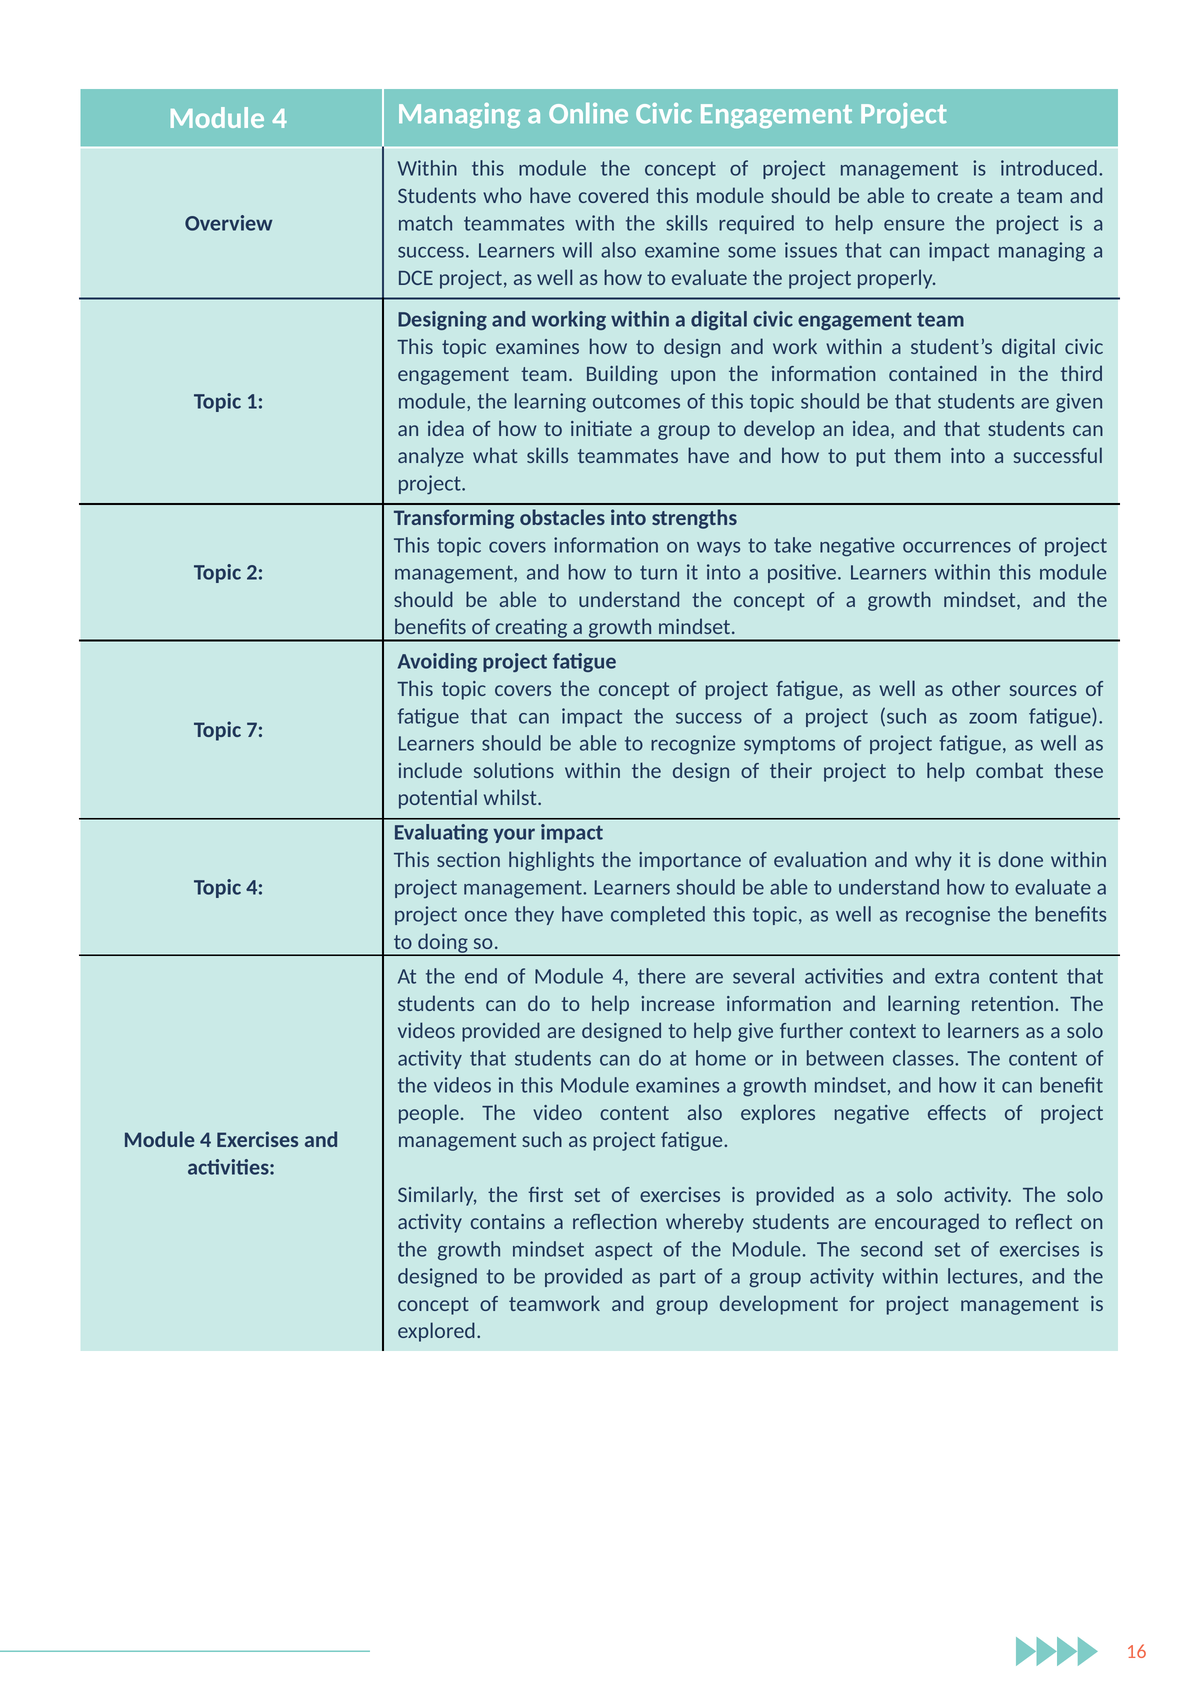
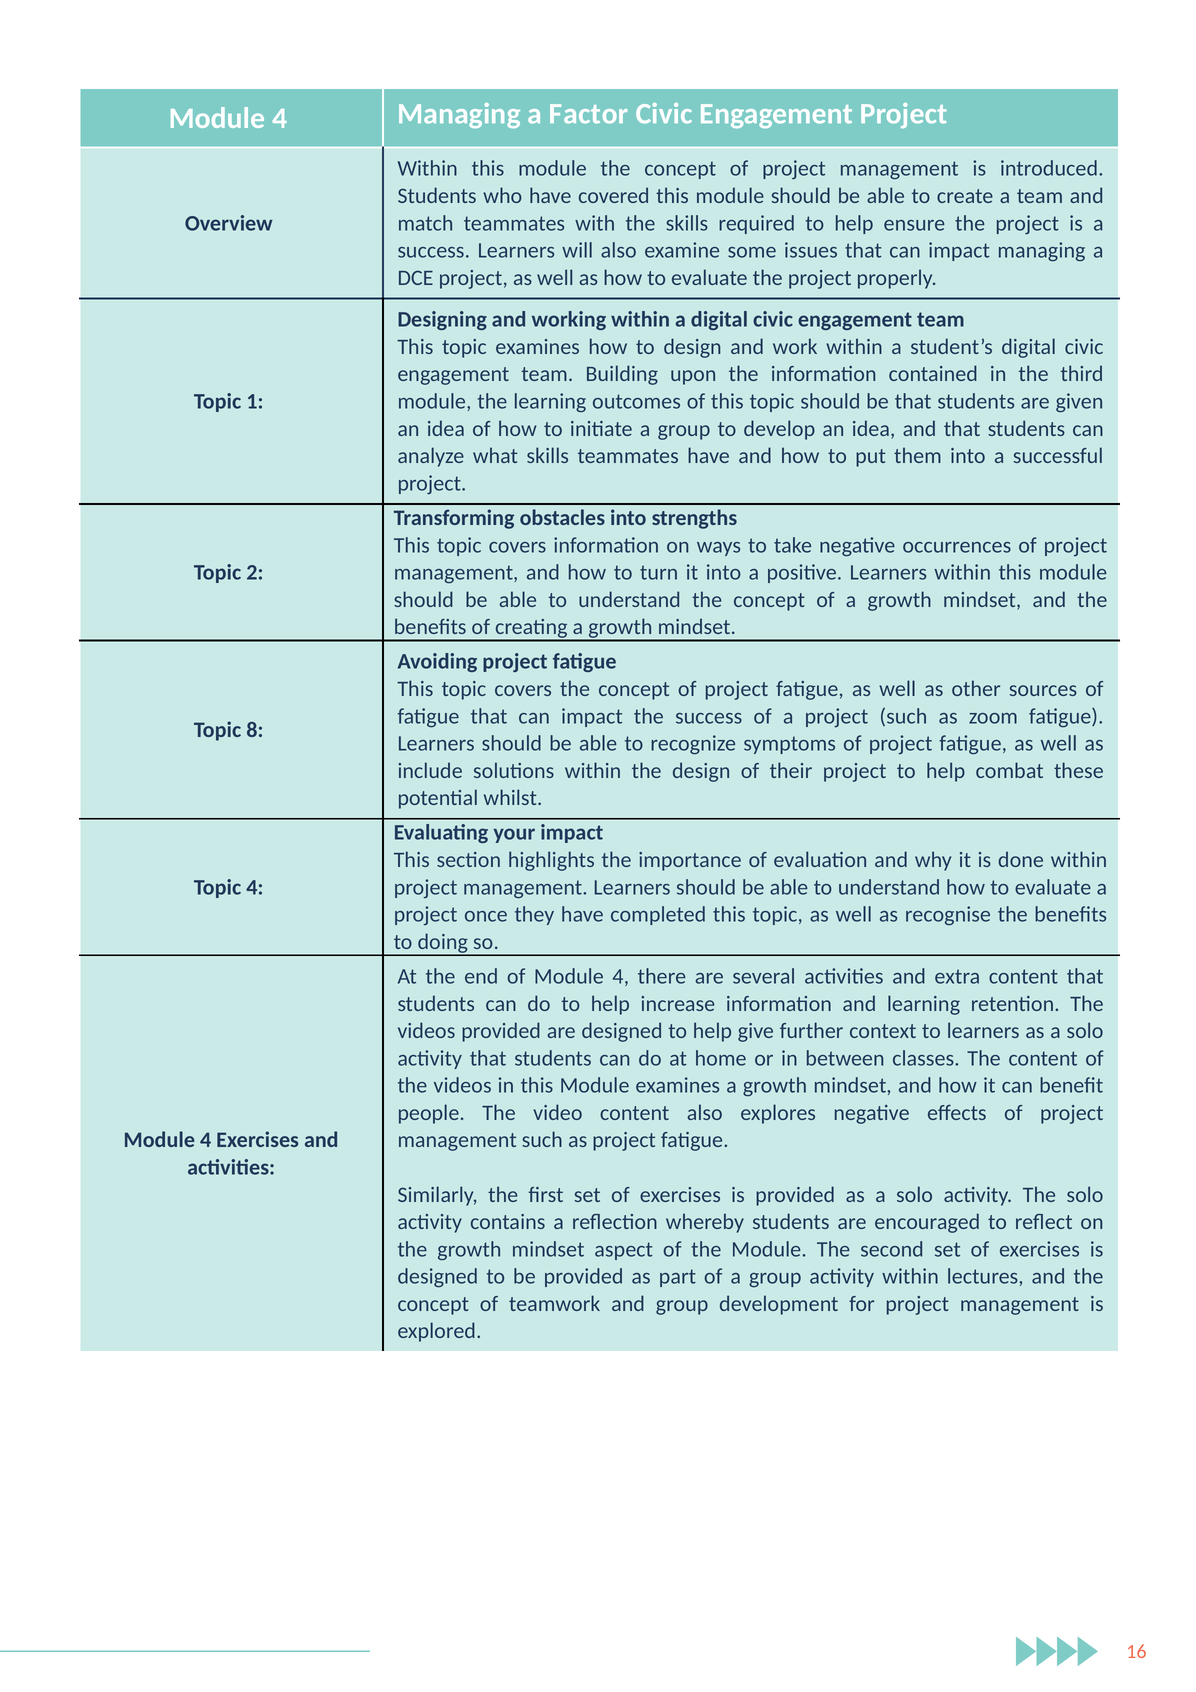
Online: Online -> Factor
7: 7 -> 8
